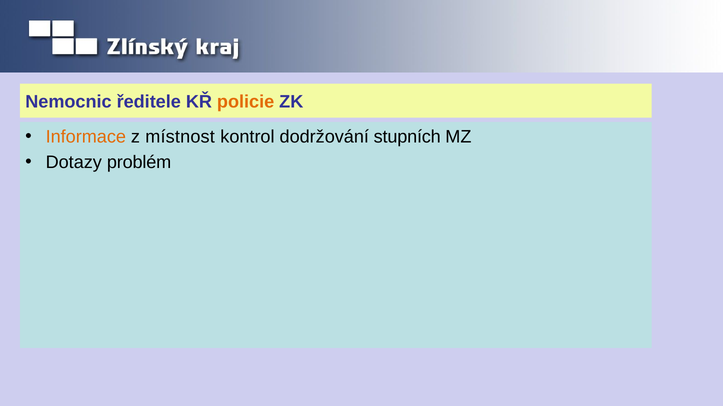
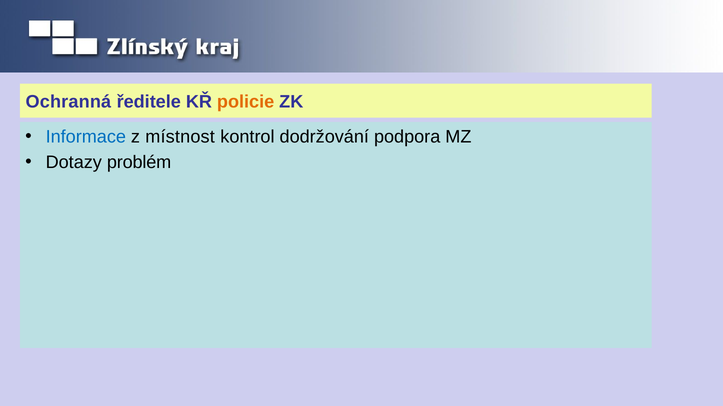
Nemocnic: Nemocnic -> Ochranná
Informace colour: orange -> blue
stupních: stupních -> podpora
